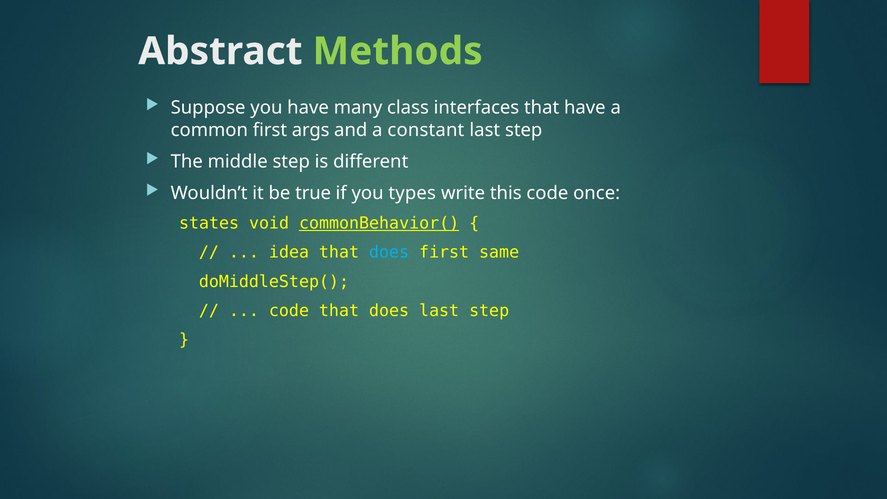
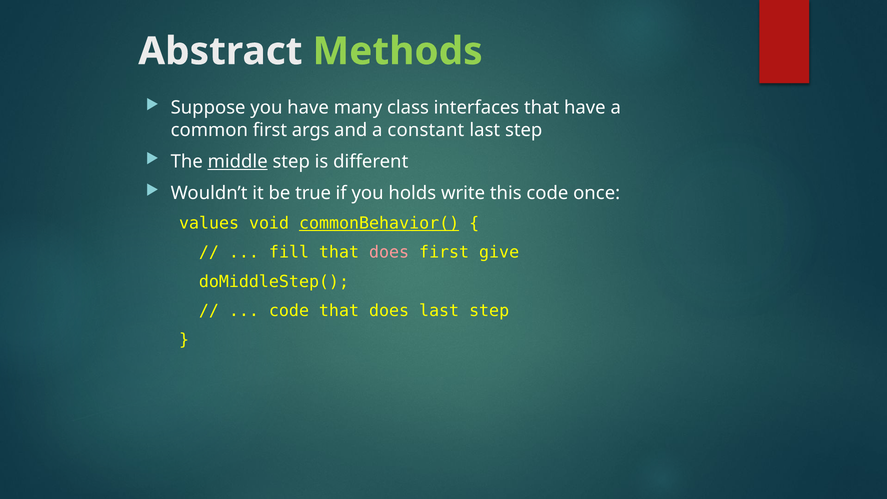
middle underline: none -> present
types: types -> holds
states: states -> values
idea: idea -> fill
does at (389, 252) colour: light blue -> pink
same: same -> give
